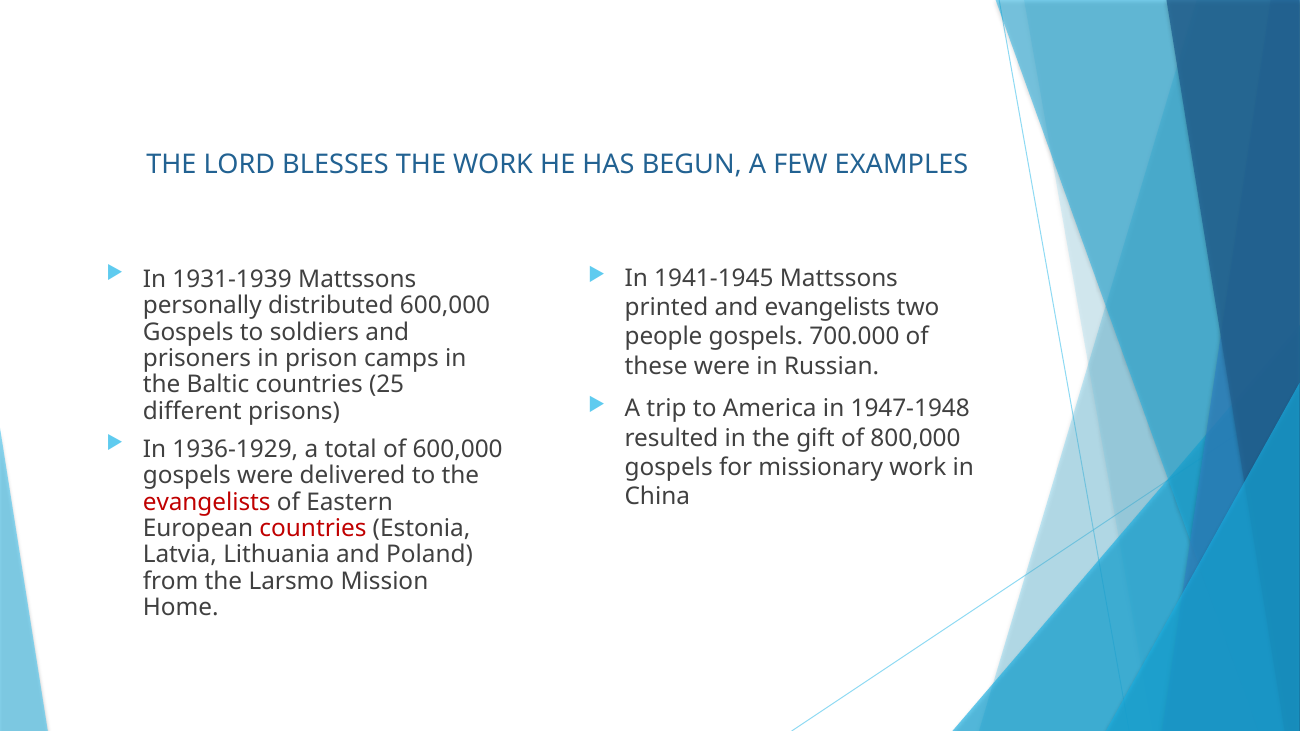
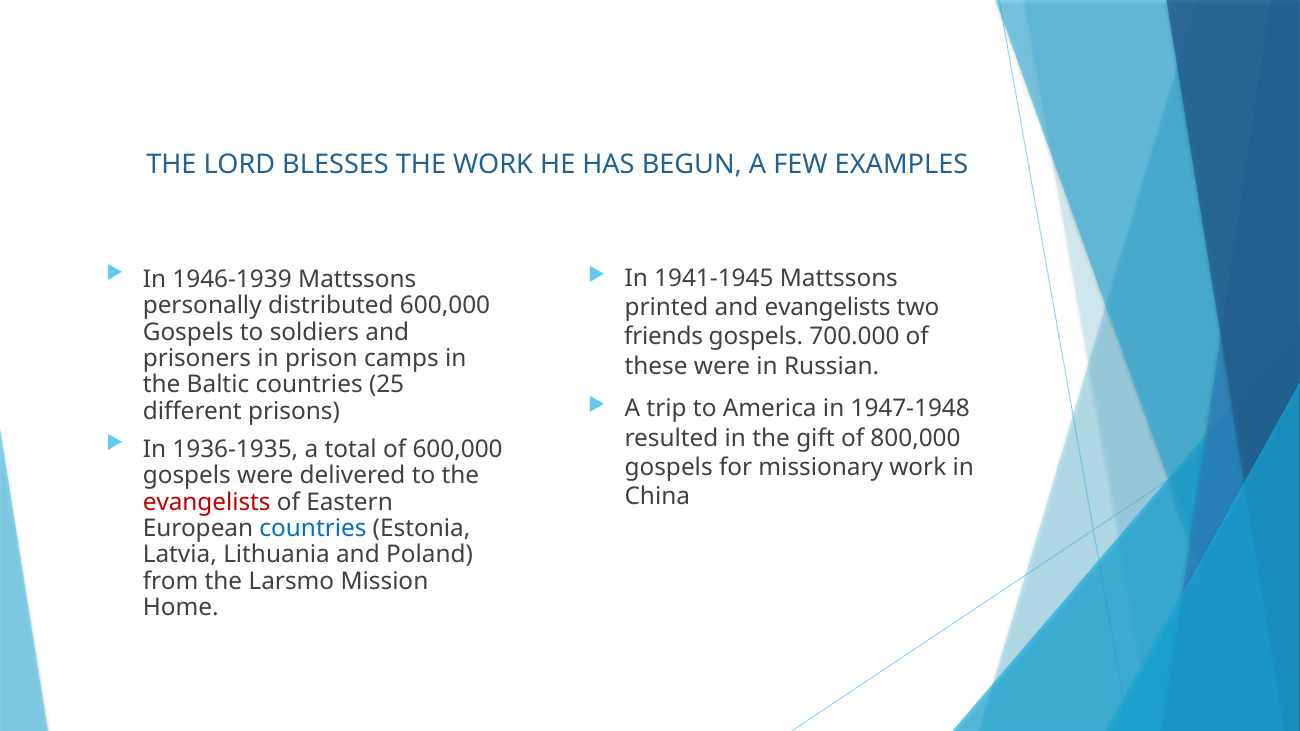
1931-1939: 1931-1939 -> 1946-1939
people: people -> friends
1936-1929: 1936-1929 -> 1936-1935
countries at (313, 529) colour: red -> blue
